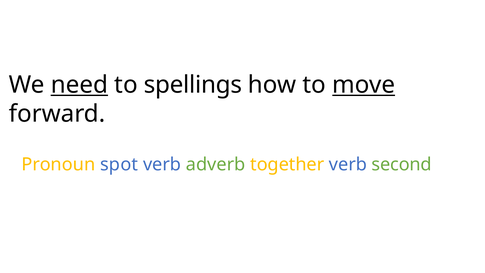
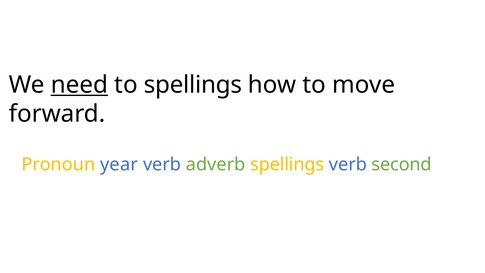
move underline: present -> none
spot: spot -> year
adverb together: together -> spellings
